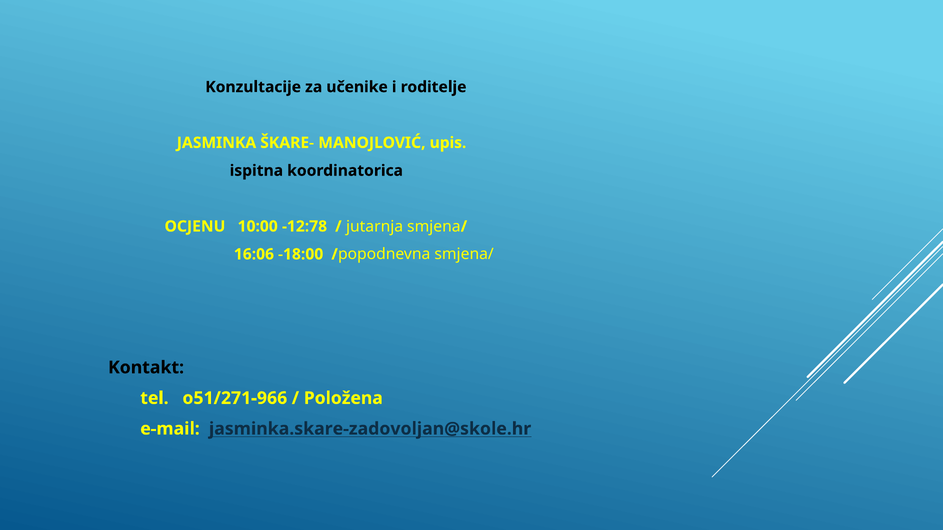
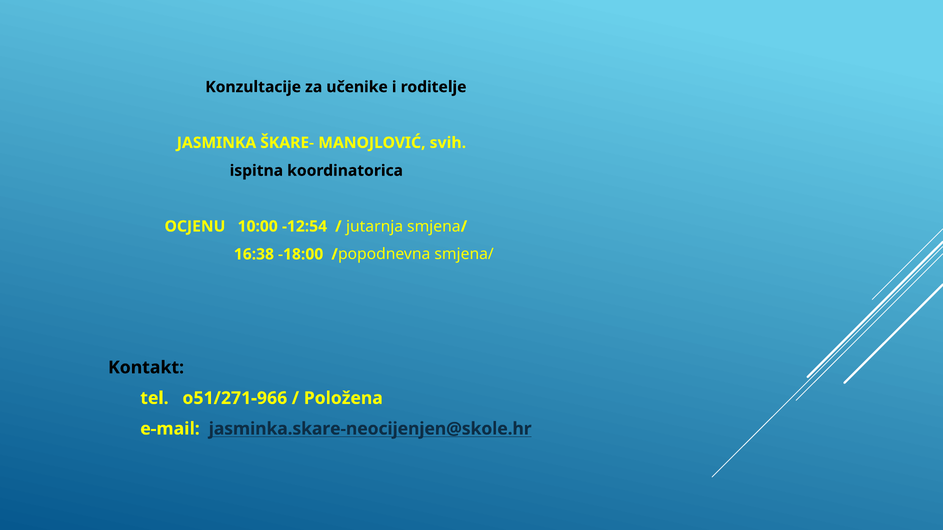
upis: upis -> svih
-12:78: -12:78 -> -12:54
16:06: 16:06 -> 16:38
jasminka.skare-zadovoljan@skole.hr: jasminka.skare-zadovoljan@skole.hr -> jasminka.skare-neocijenjen@skole.hr
